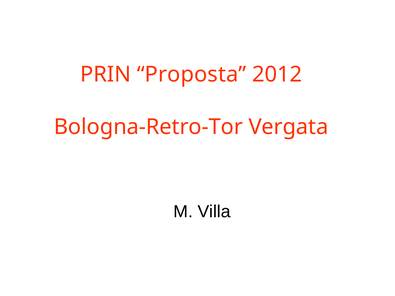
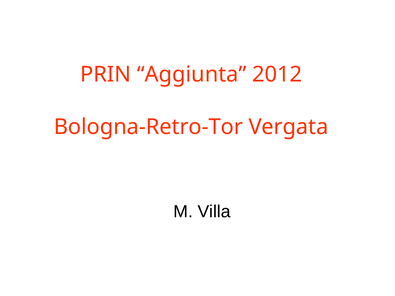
Proposta: Proposta -> Aggiunta
